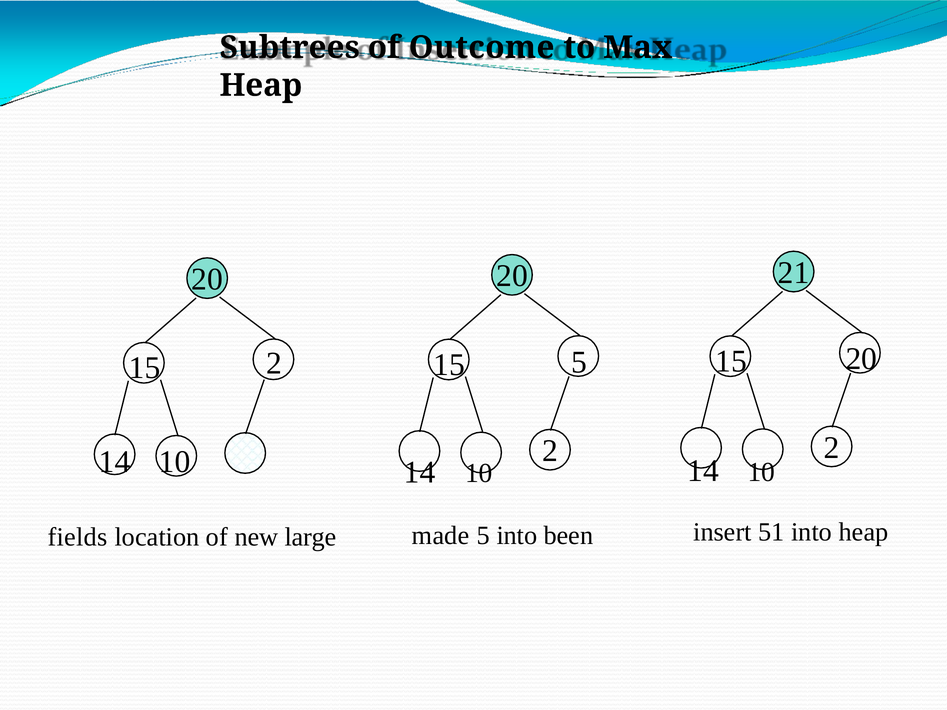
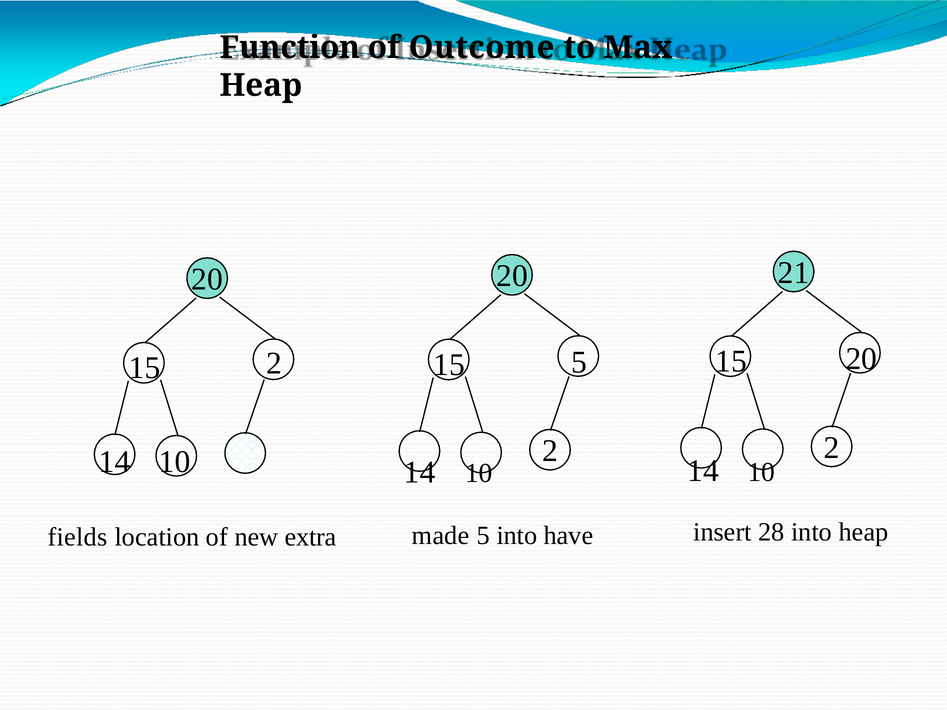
Subtrees: Subtrees -> Function
51: 51 -> 28
been: been -> have
large: large -> extra
